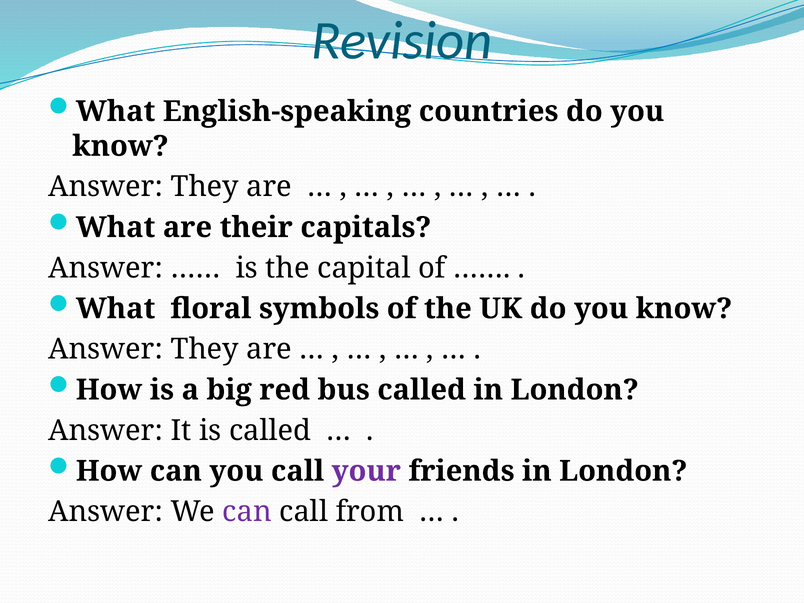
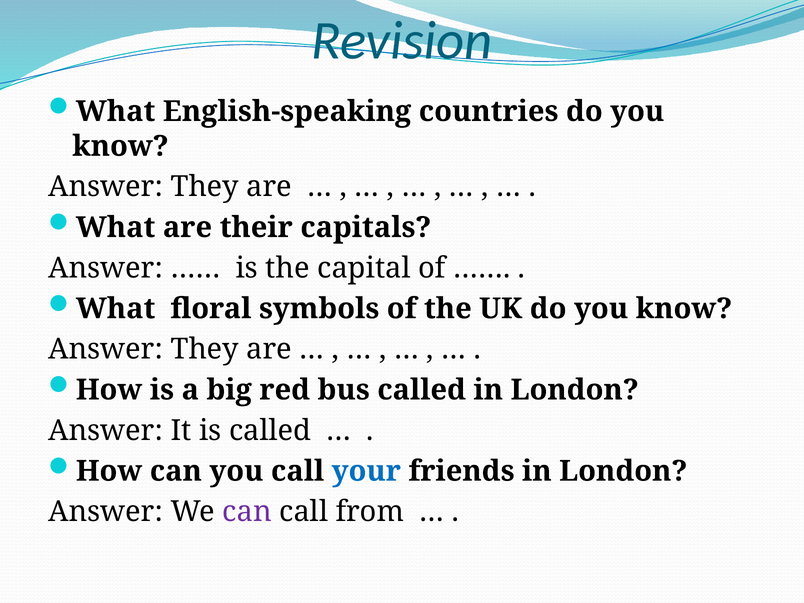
your colour: purple -> blue
